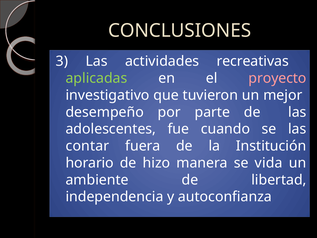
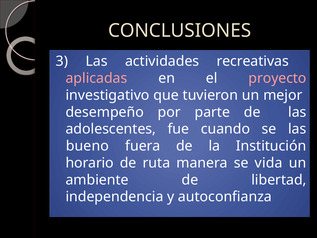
aplicadas colour: light green -> pink
contar: contar -> bueno
hizo: hizo -> ruta
